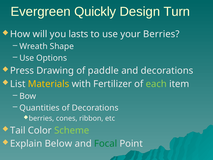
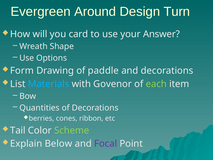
Quickly: Quickly -> Around
lasts: lasts -> card
your Berries: Berries -> Answer
Press: Press -> Form
Materials colour: yellow -> light blue
Fertilizer: Fertilizer -> Govenor
Focal colour: green -> purple
